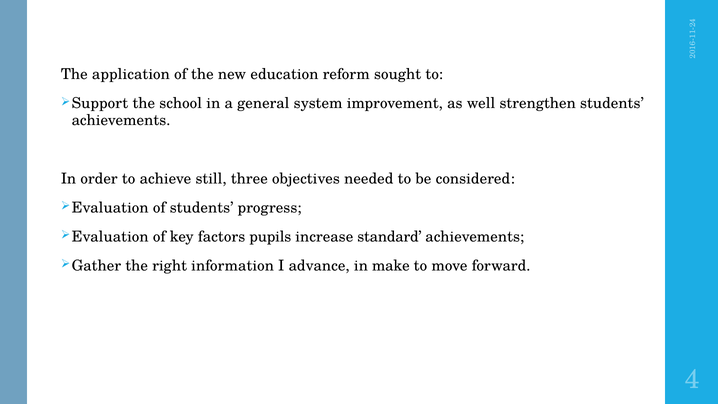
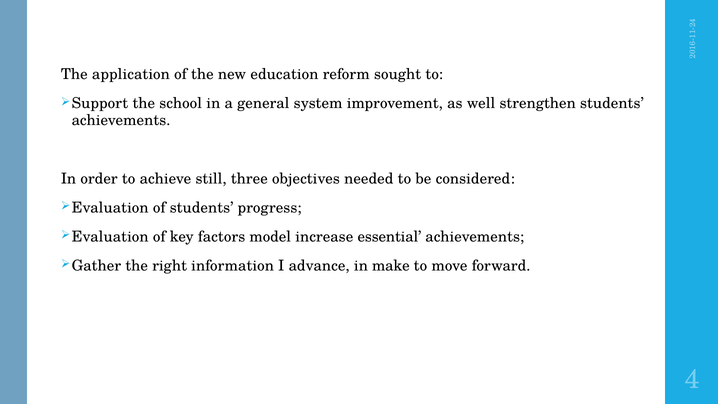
pupils: pupils -> model
standard: standard -> essential
